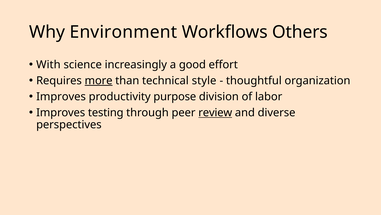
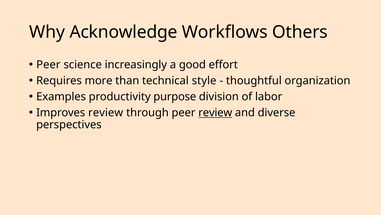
Environment: Environment -> Acknowledge
With at (48, 64): With -> Peer
more underline: present -> none
Improves at (61, 96): Improves -> Examples
Improves testing: testing -> review
